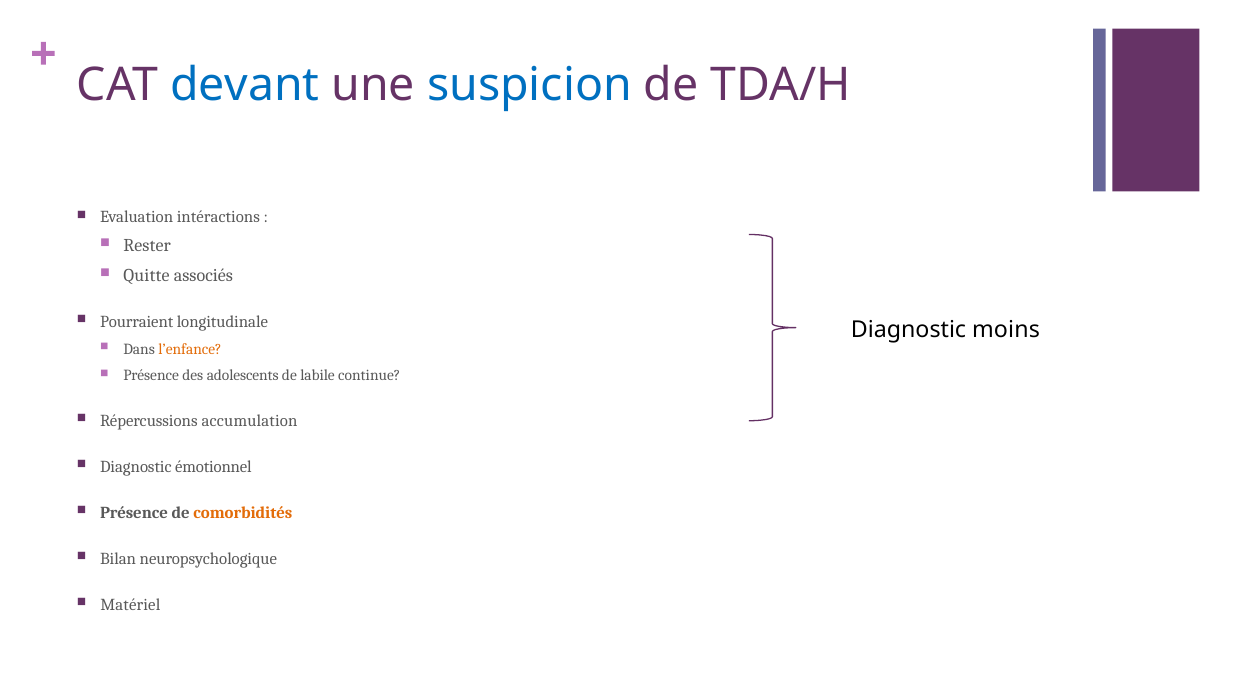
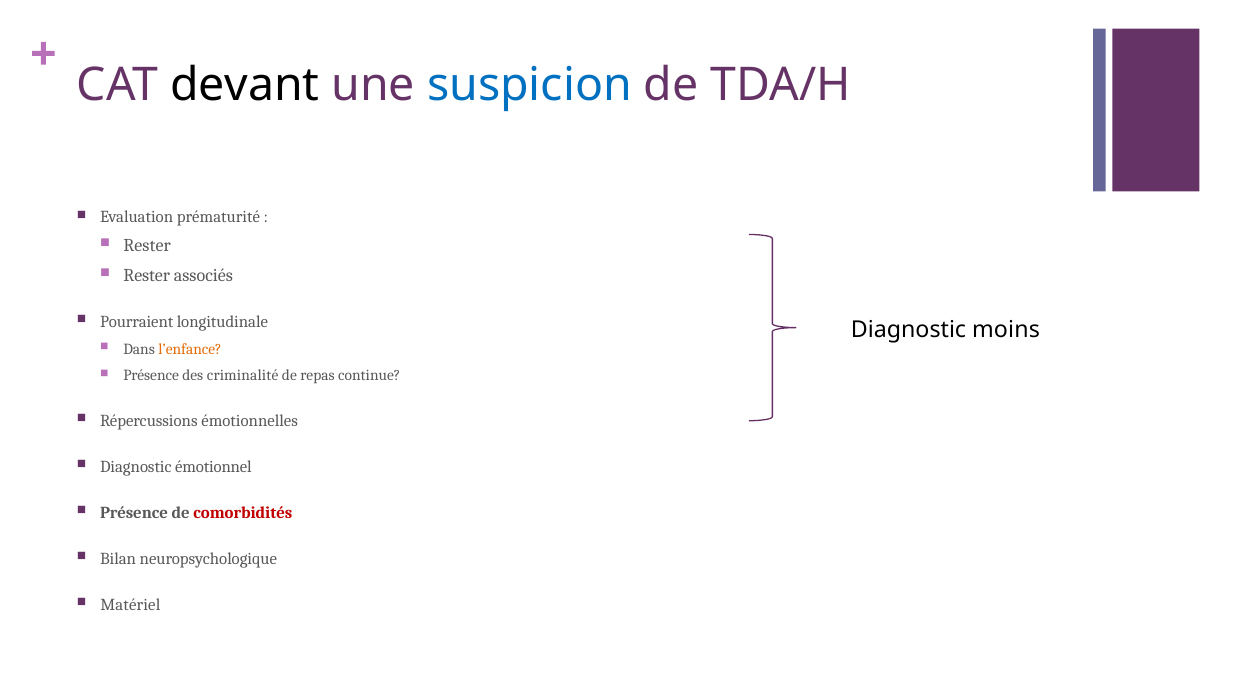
devant colour: blue -> black
intéractions: intéractions -> prématurité
Quitte at (146, 275): Quitte -> Rester
adolescents: adolescents -> criminalité
labile: labile -> repas
accumulation: accumulation -> émotionnelles
comorbidités colour: orange -> red
